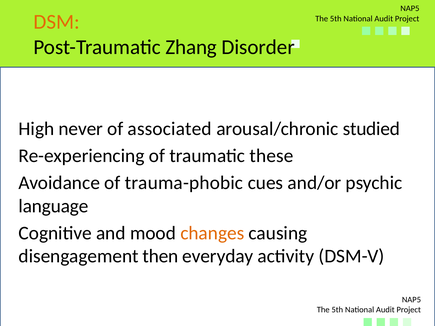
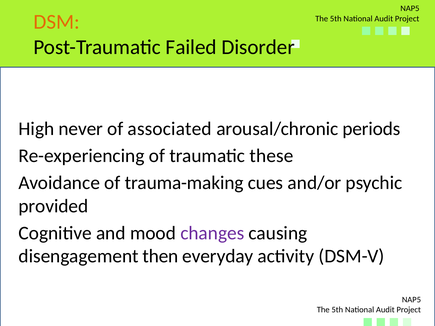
Zhang: Zhang -> Failed
studied: studied -> periods
trauma-phobic: trauma-phobic -> trauma-making
language: language -> provided
changes colour: orange -> purple
